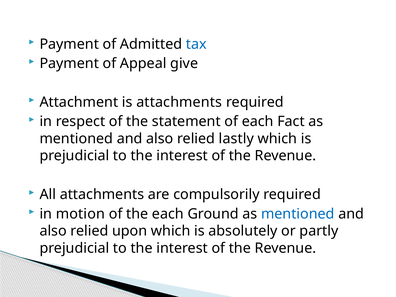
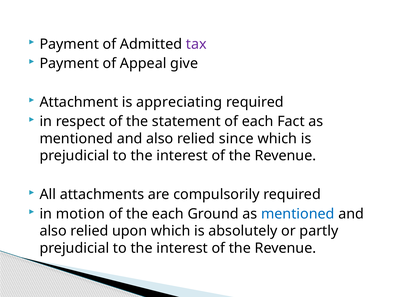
tax colour: blue -> purple
is attachments: attachments -> appreciating
lastly: lastly -> since
